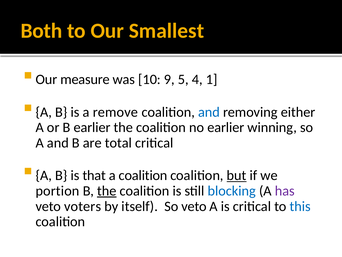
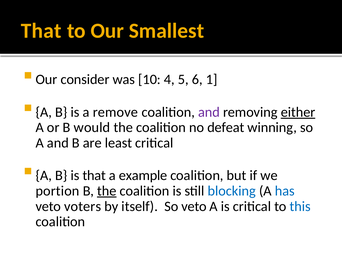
Both at (41, 31): Both -> That
measure: measure -> consider
9: 9 -> 4
4: 4 -> 6
and at (209, 112) colour: blue -> purple
either underline: none -> present
B earlier: earlier -> would
no earlier: earlier -> defeat
total: total -> least
a coalition: coalition -> example
but underline: present -> none
has colour: purple -> blue
